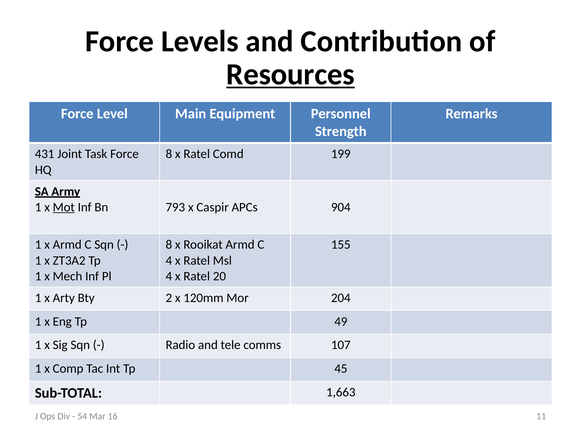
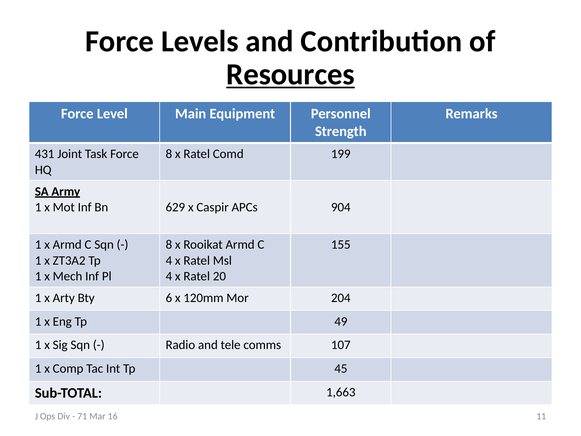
Mot underline: present -> none
793: 793 -> 629
2: 2 -> 6
54: 54 -> 71
